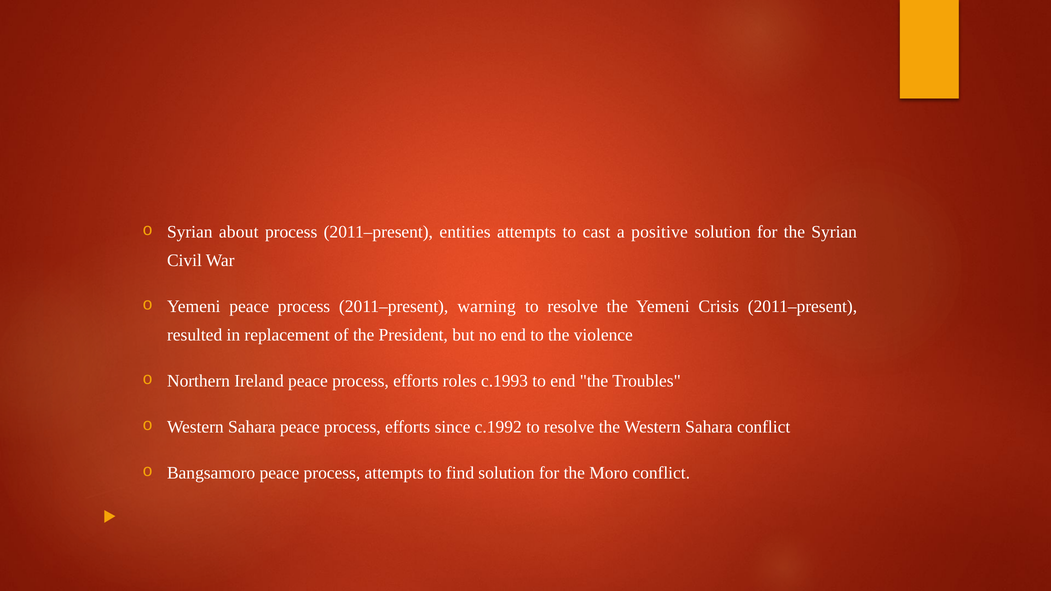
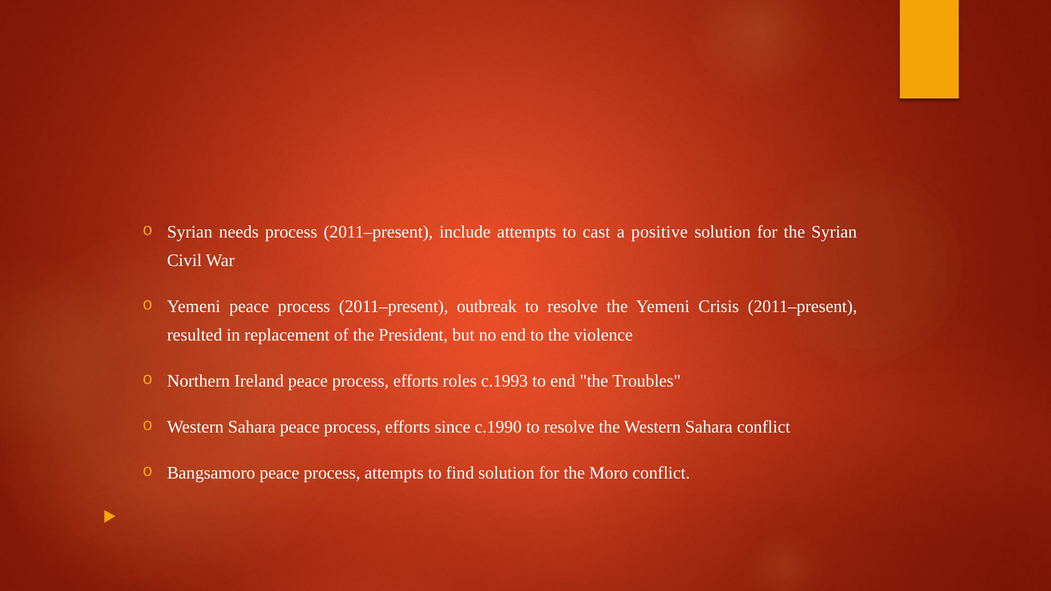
about: about -> needs
entities: entities -> include
warning: warning -> outbreak
c.1992: c.1992 -> c.1990
